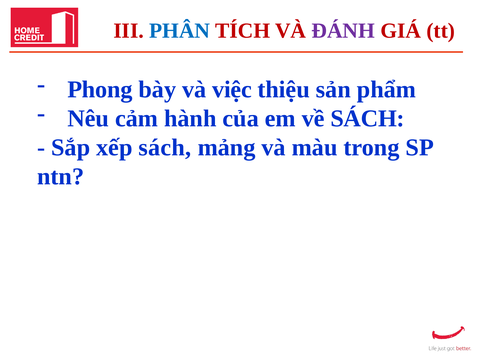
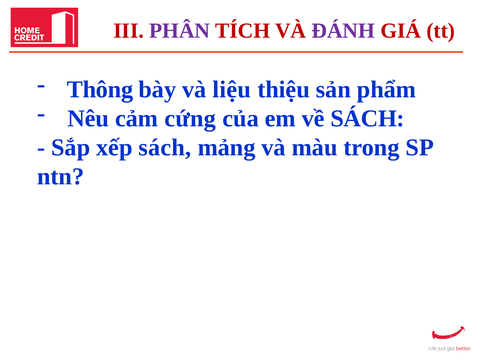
PHÂN colour: blue -> purple
Phong: Phong -> Thông
việc: việc -> liệu
hành: hành -> cứng
